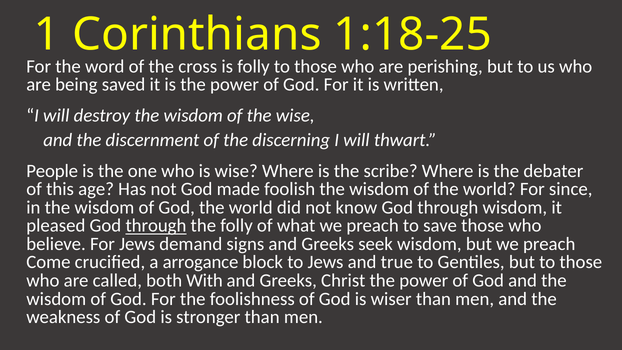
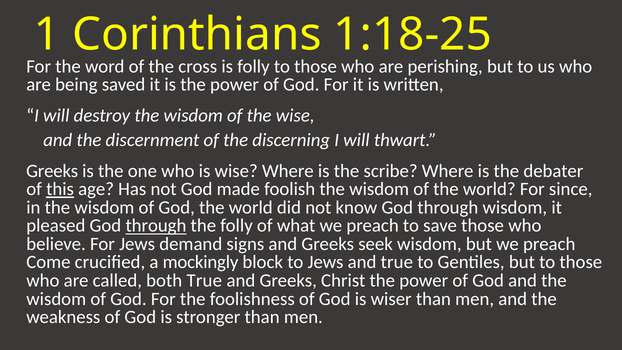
People at (52, 171): People -> Greeks
this underline: none -> present
arrogance: arrogance -> mockingly
both With: With -> True
